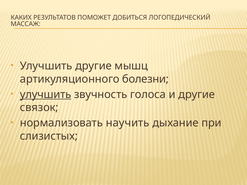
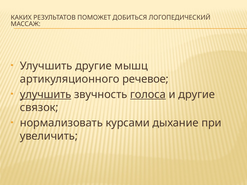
болезни: болезни -> речевое
голоса underline: none -> present
научить: научить -> курсами
слизистых: слизистых -> увеличить
